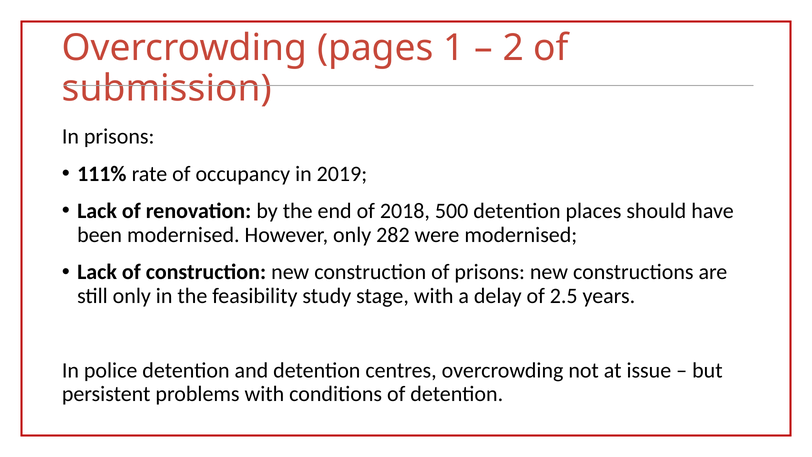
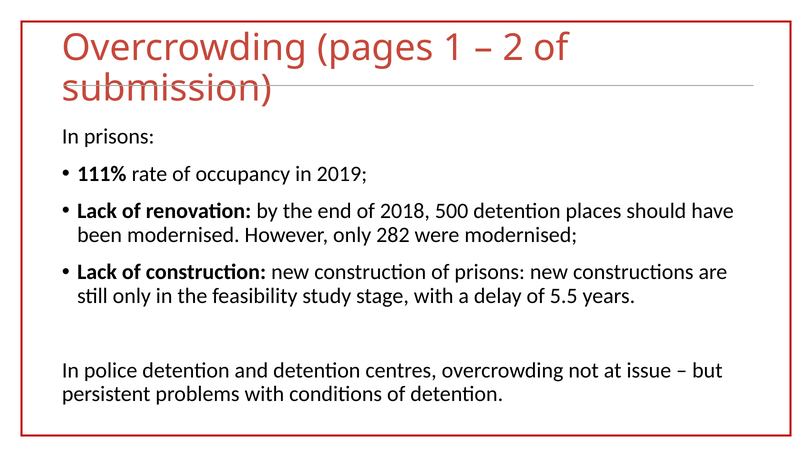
2.5: 2.5 -> 5.5
